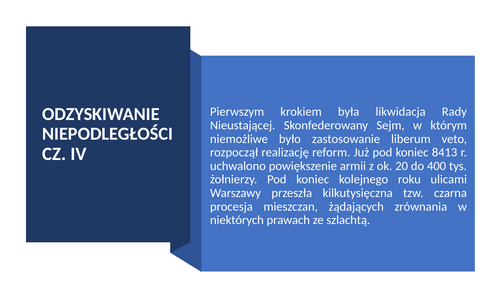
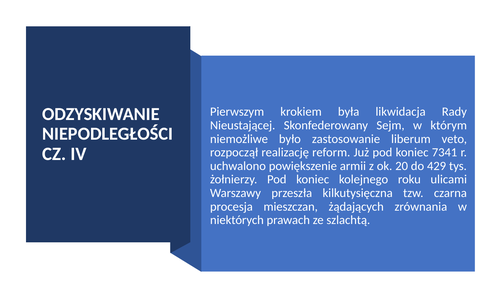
8413: 8413 -> 7341
400: 400 -> 429
